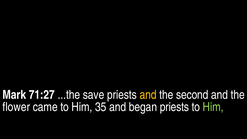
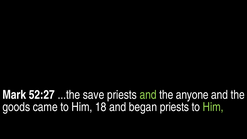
71:27: 71:27 -> 52:27
and at (148, 95) colour: yellow -> light green
second: second -> anyone
flower: flower -> goods
35: 35 -> 18
